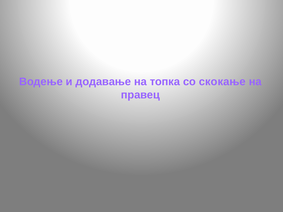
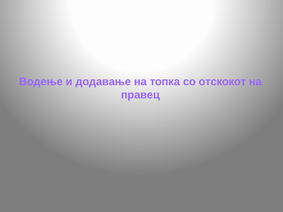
скокање: скокање -> отскокот
